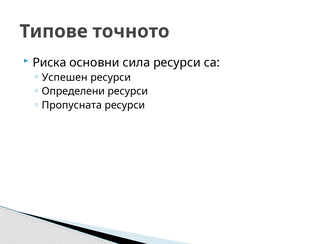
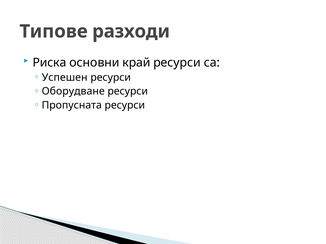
точното: точното -> разходи
сила: сила -> край
Определени: Определени -> Оборудване
